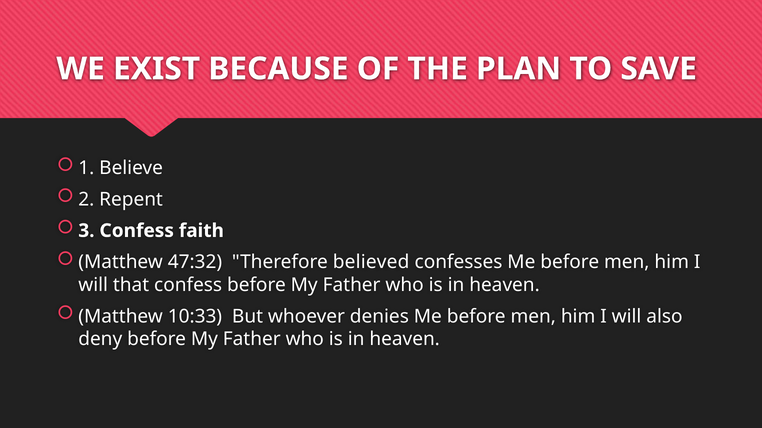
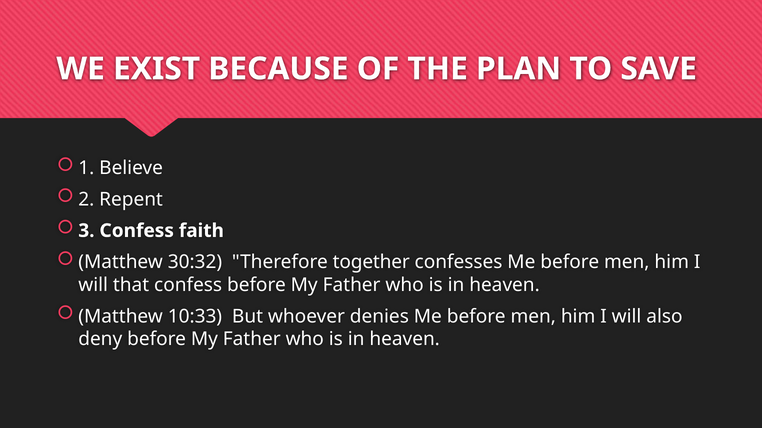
47:32: 47:32 -> 30:32
believed: believed -> together
